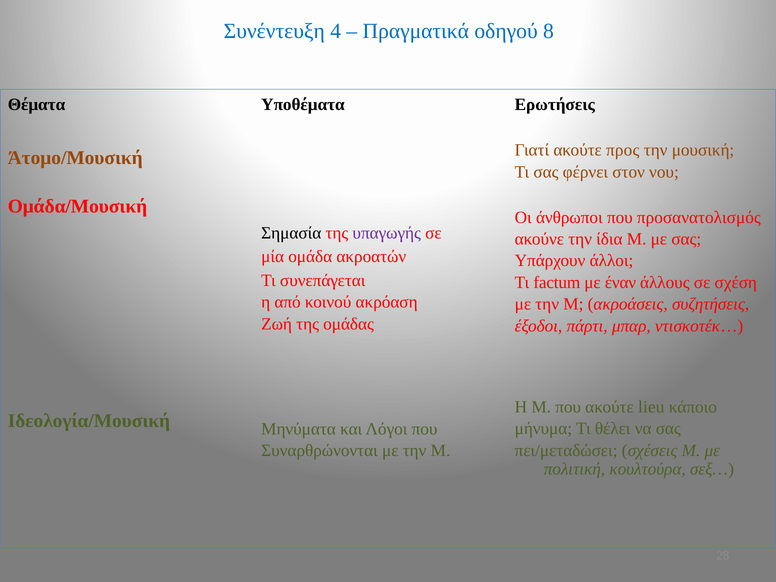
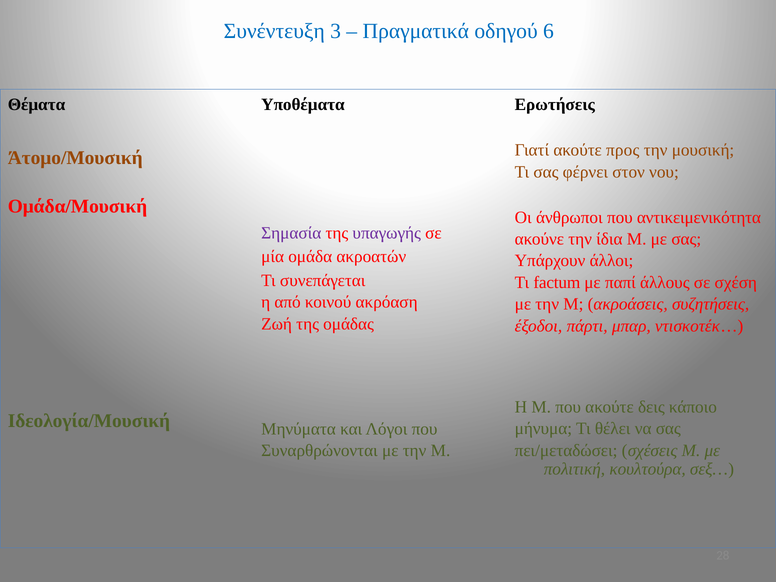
4: 4 -> 3
8: 8 -> 6
προσανατολισμός: προσανατολισμός -> αντικειμενικότητα
Σημασία colour: black -> purple
έναν: έναν -> παπί
lieu: lieu -> δεις
